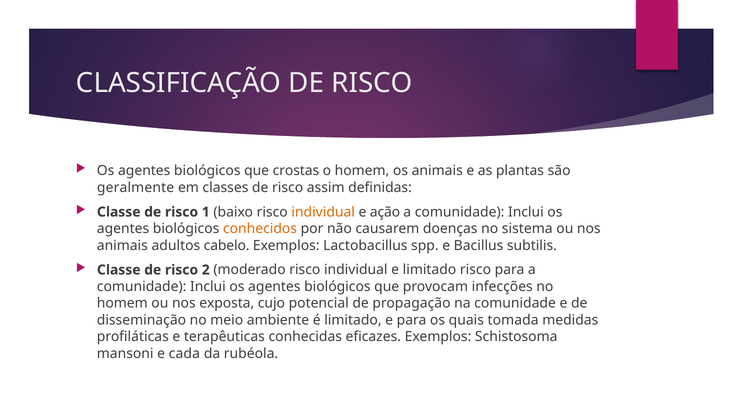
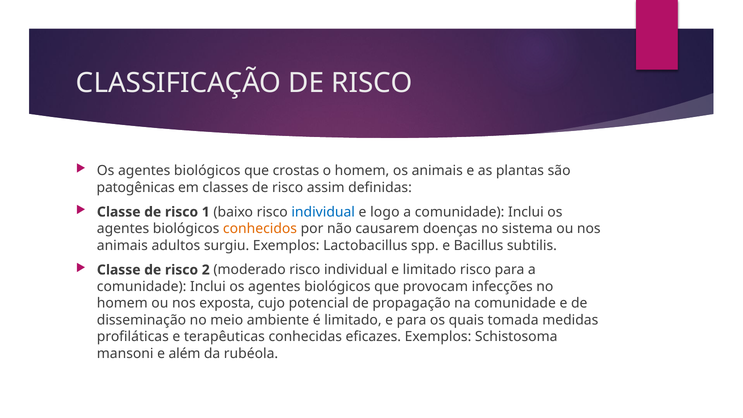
geralmente: geralmente -> patogênicas
individual at (323, 212) colour: orange -> blue
ação: ação -> logo
cabelo: cabelo -> surgiu
cada: cada -> além
